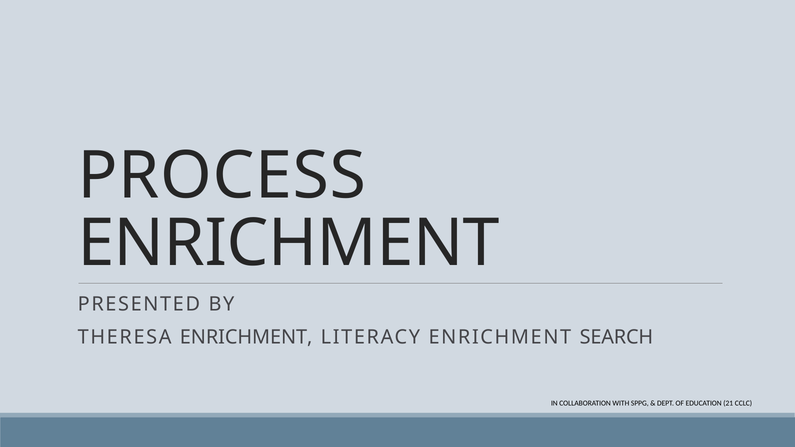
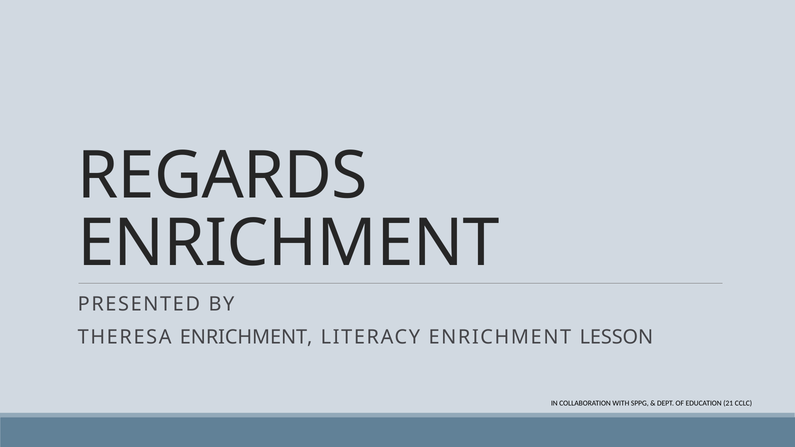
PROCESS: PROCESS -> REGARDS
SEARCH: SEARCH -> LESSON
